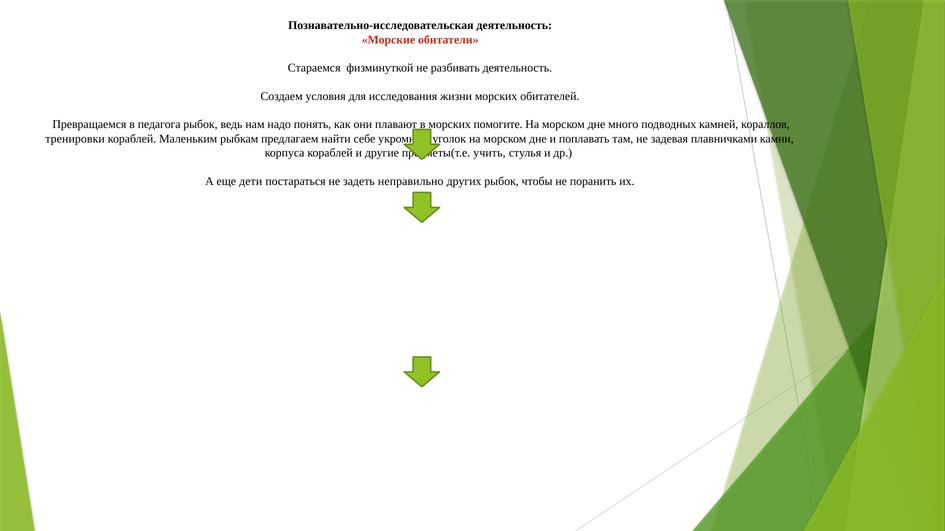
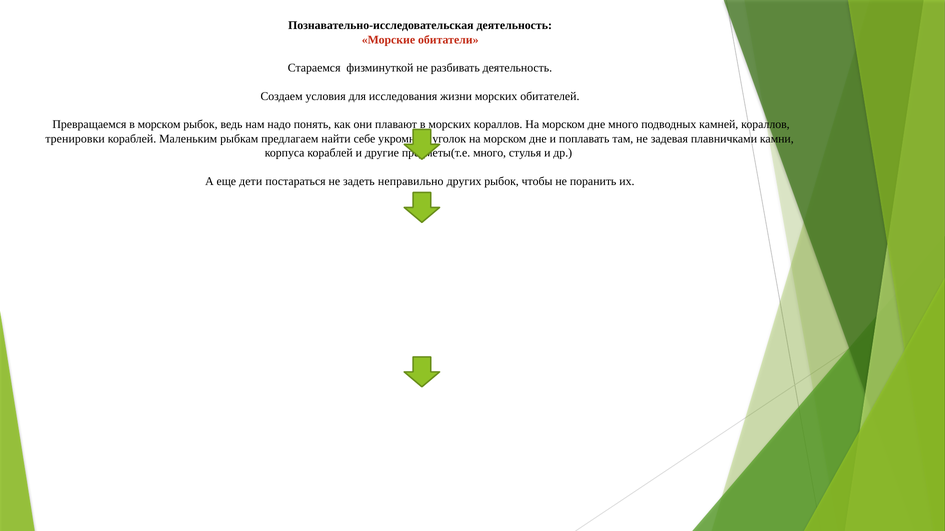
в педагога: педагога -> морском
морских помогите: помогите -> кораллов
учить at (489, 153): учить -> много
